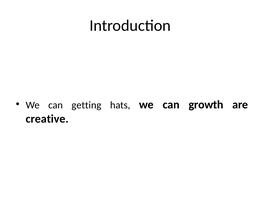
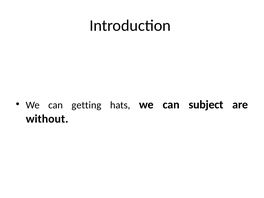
growth: growth -> subject
creative: creative -> without
